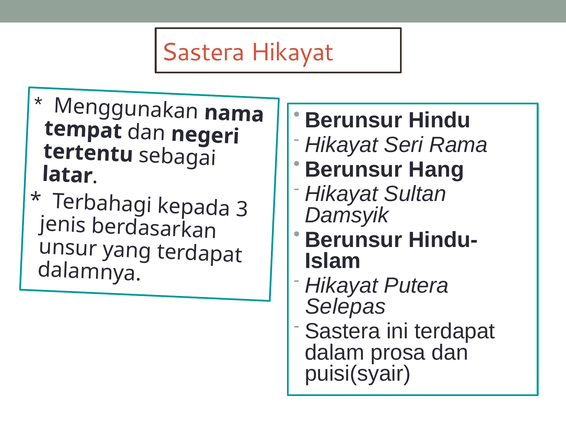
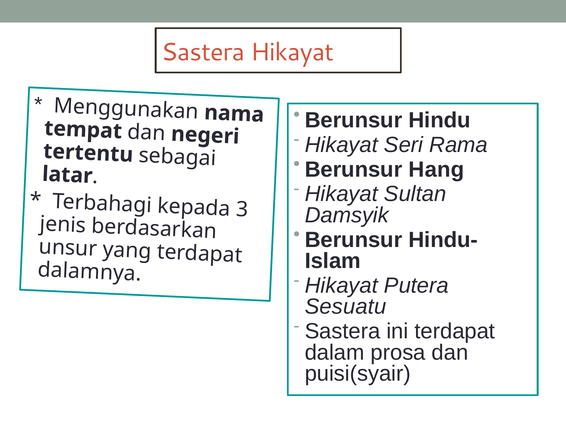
Selepas: Selepas -> Sesuatu
